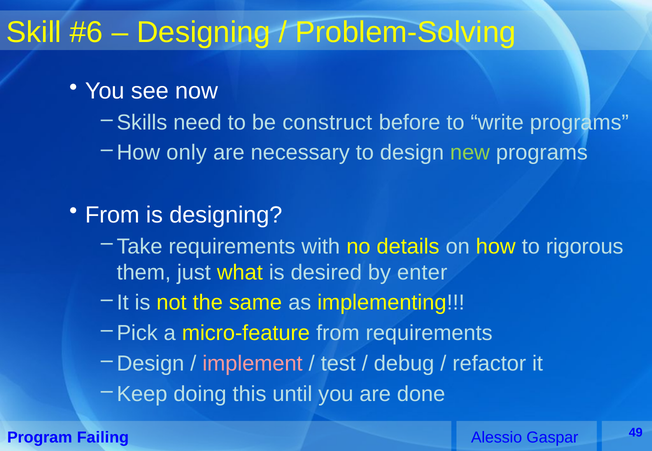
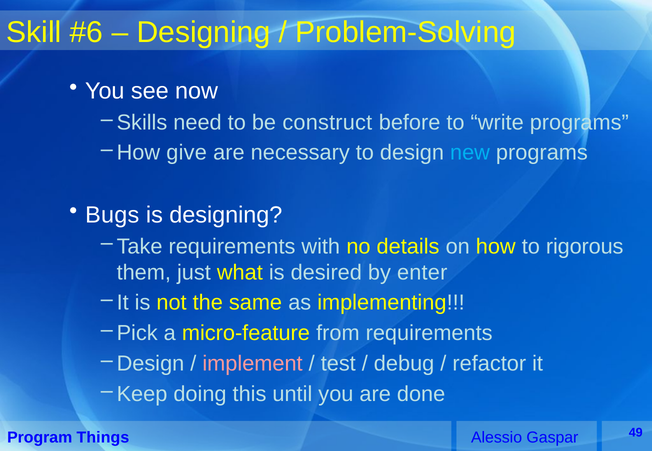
only: only -> give
new colour: light green -> light blue
From at (112, 215): From -> Bugs
Failing: Failing -> Things
